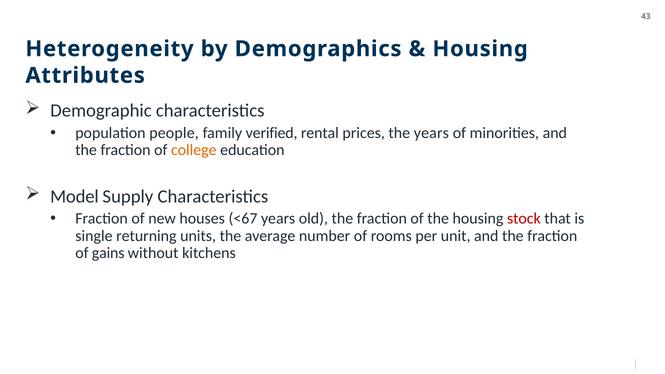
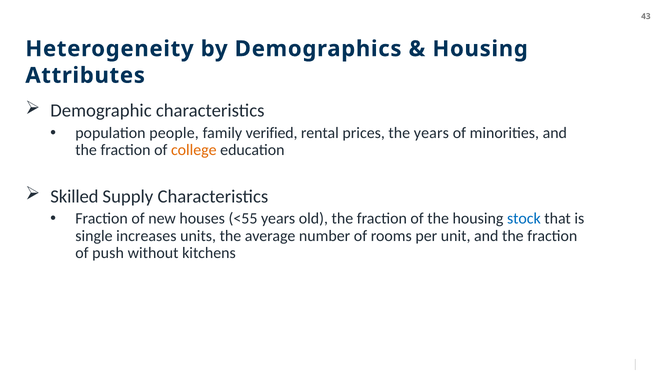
Model: Model -> Skilled
<67: <67 -> <55
stock colour: red -> blue
returning: returning -> increases
gains: gains -> push
